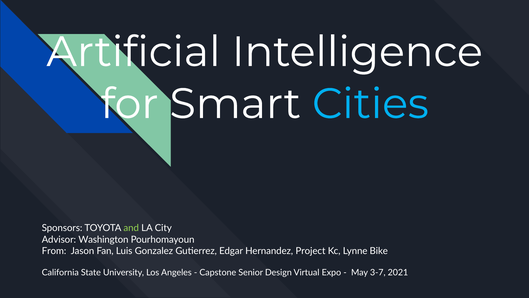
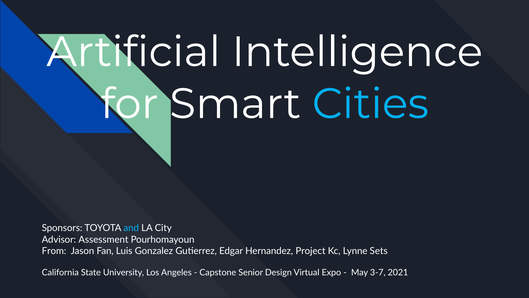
and colour: light green -> light blue
Washington: Washington -> Assessment
Bike: Bike -> Sets
